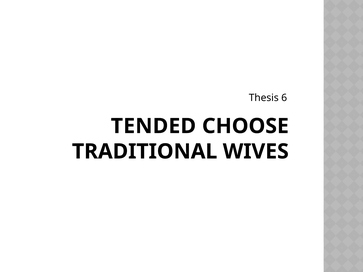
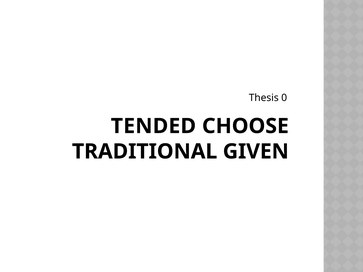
6: 6 -> 0
WIVES: WIVES -> GIVEN
